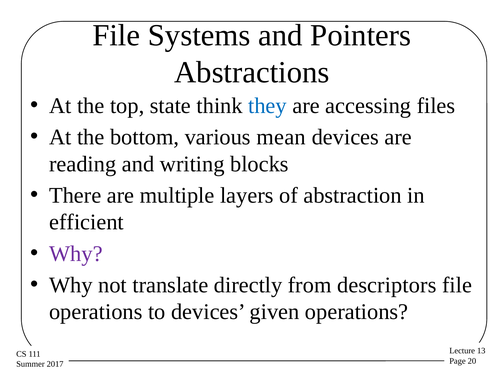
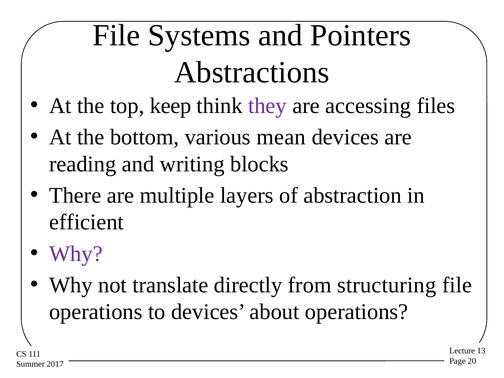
state: state -> keep
they colour: blue -> purple
descriptors: descriptors -> structuring
given: given -> about
